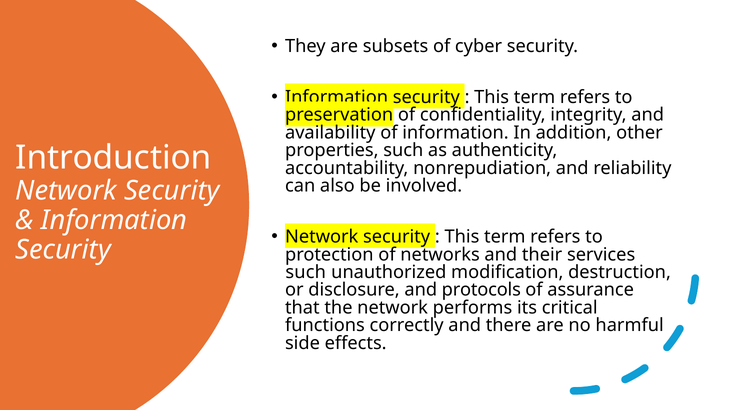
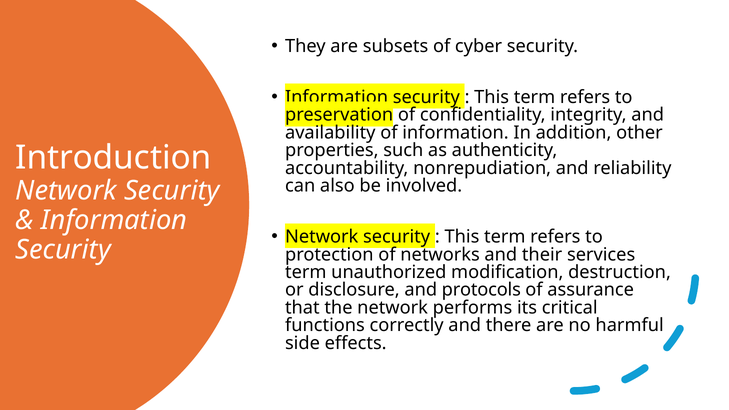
such at (306, 272): such -> term
